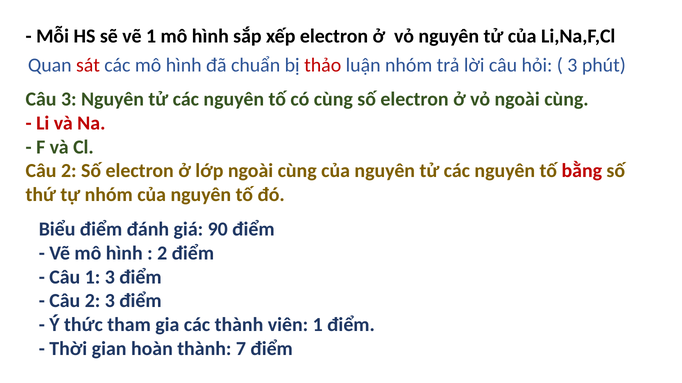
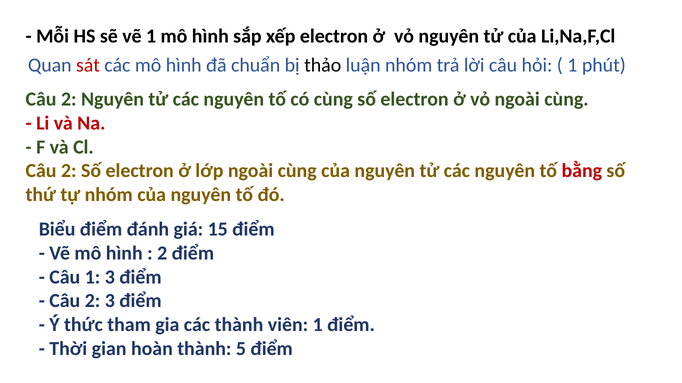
thảo colour: red -> black
3 at (572, 65): 3 -> 1
3 at (69, 99): 3 -> 2
90: 90 -> 15
7: 7 -> 5
